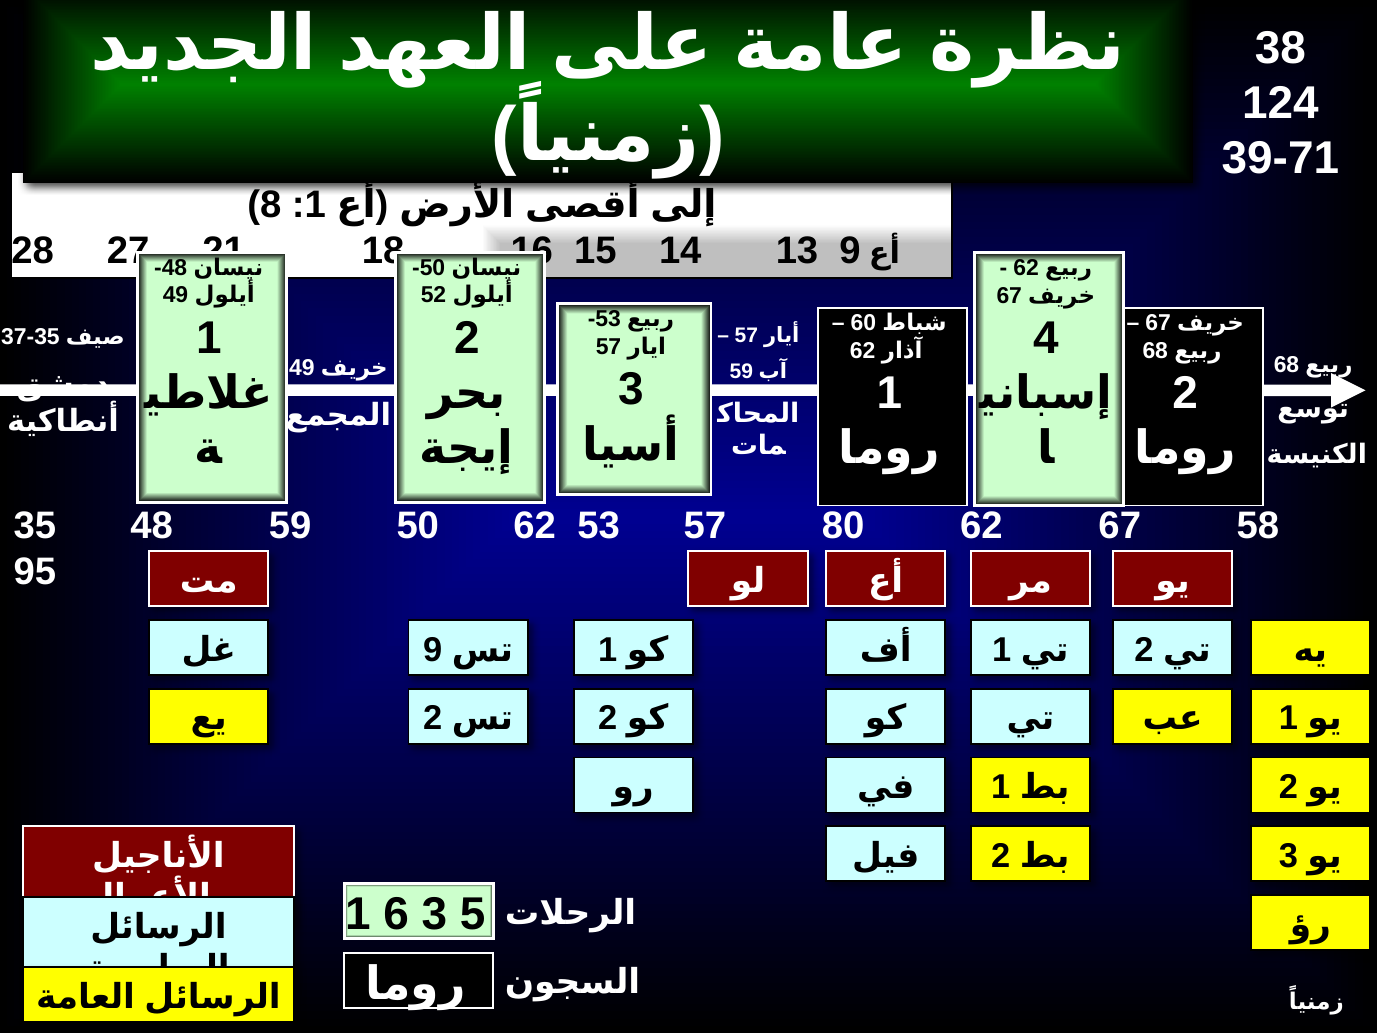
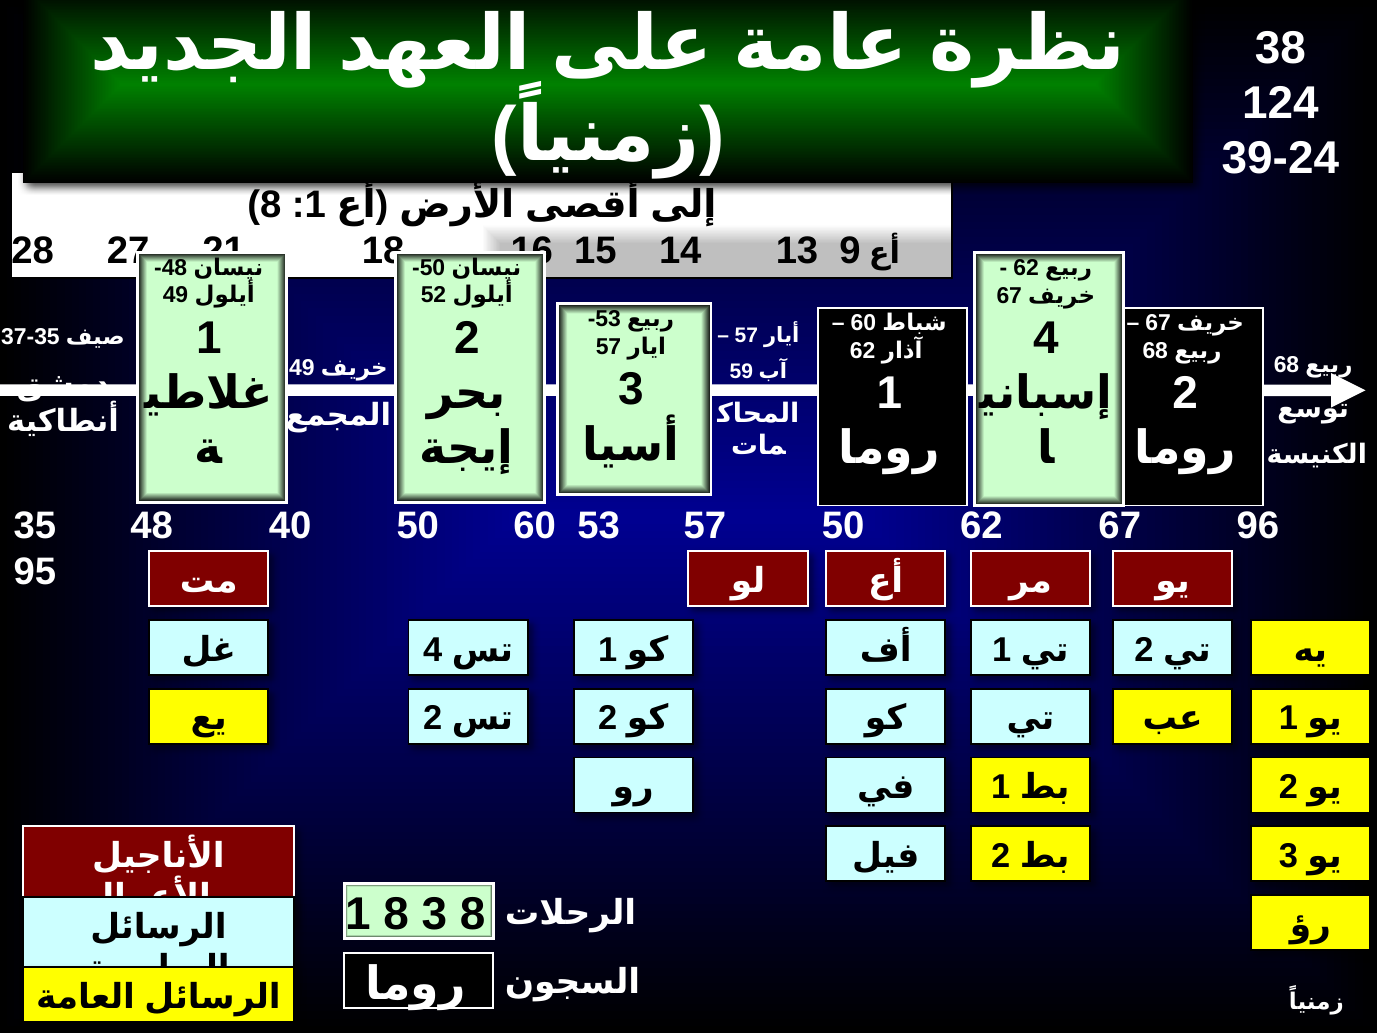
39-71: 39-71 -> 39-24
48 59: 59 -> 40
50 62: 62 -> 60
57 80: 80 -> 50
58: 58 -> 96
9 at (433, 650): 9 -> 4
1 6: 6 -> 8
3 5: 5 -> 8
